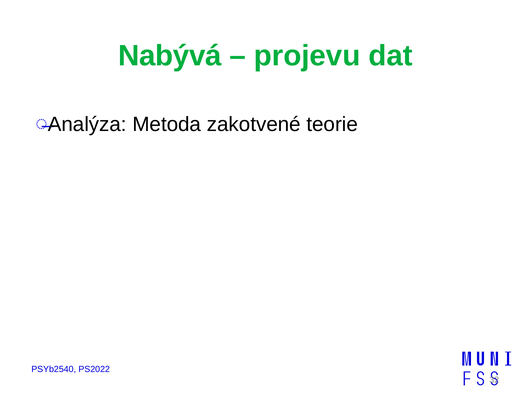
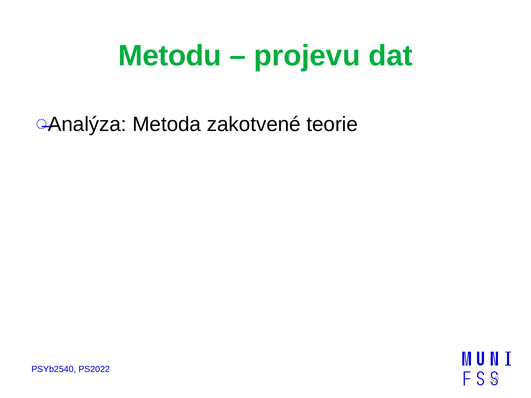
Nabývá: Nabývá -> Metodu
